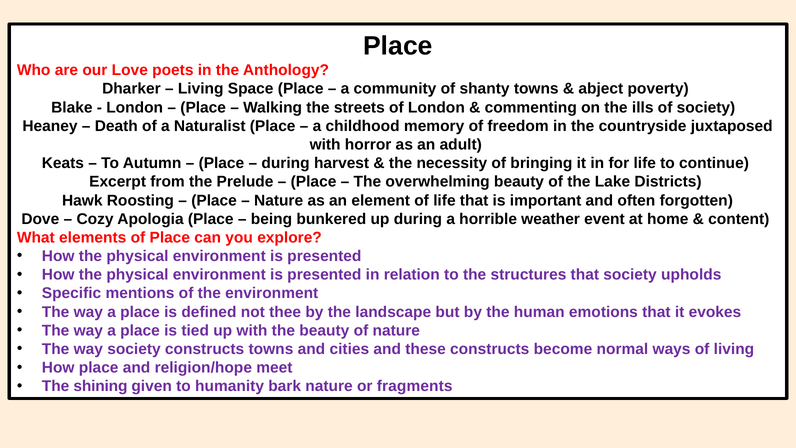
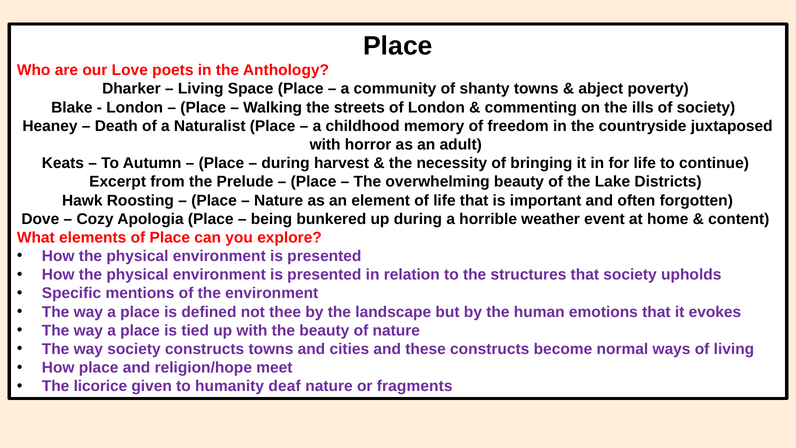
shining: shining -> licorice
bark: bark -> deaf
